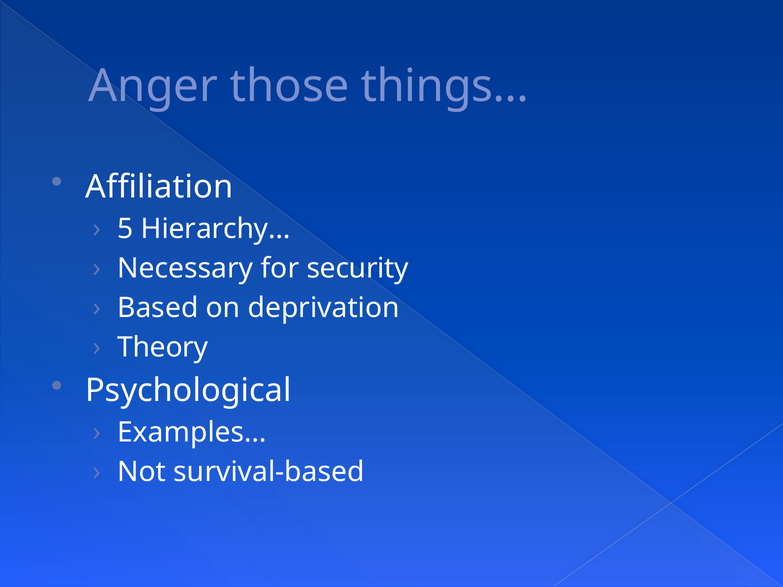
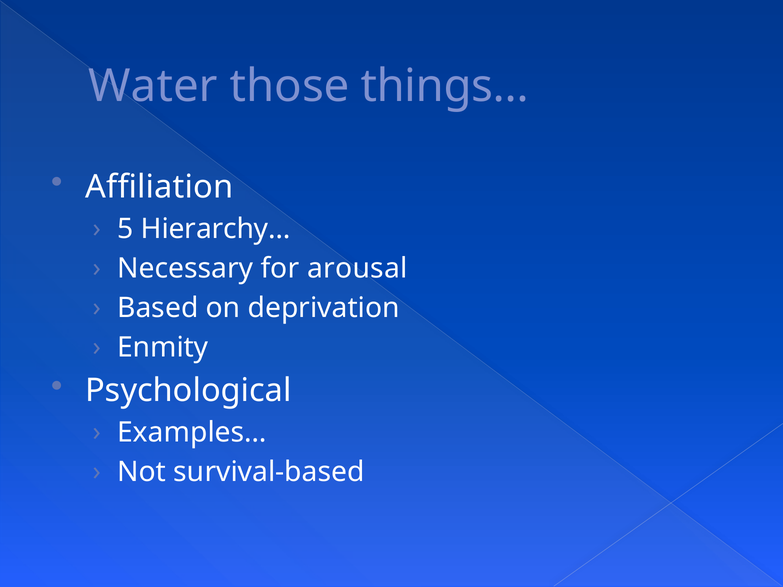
Anger: Anger -> Water
security: security -> arousal
Theory: Theory -> Enmity
